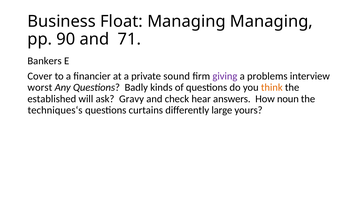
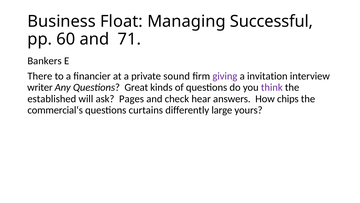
Managing Managing: Managing -> Successful
90: 90 -> 60
Cover: Cover -> There
problems: problems -> invitation
worst: worst -> writer
Badly: Badly -> Great
think colour: orange -> purple
Gravy: Gravy -> Pages
noun: noun -> chips
techniques‘s: techniques‘s -> commercial‘s
